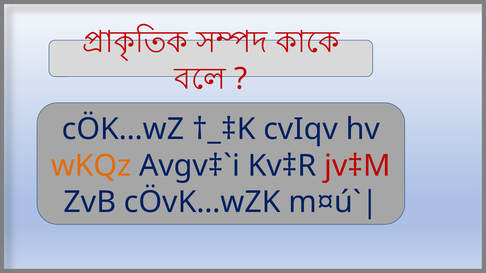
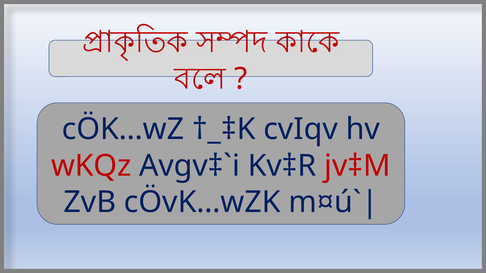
wKQz colour: orange -> red
